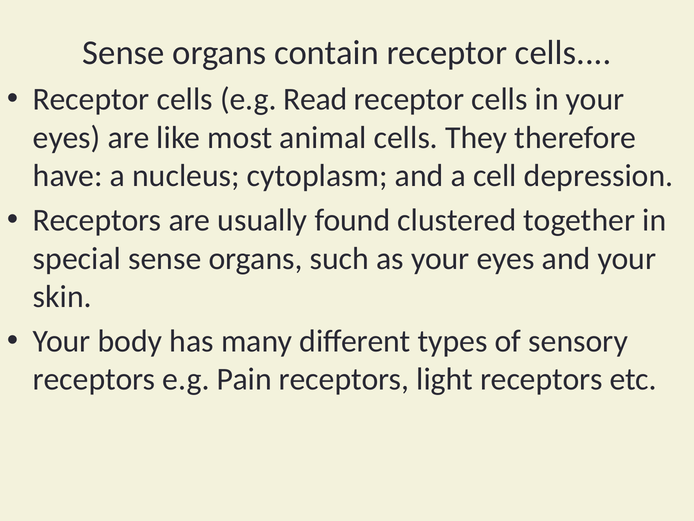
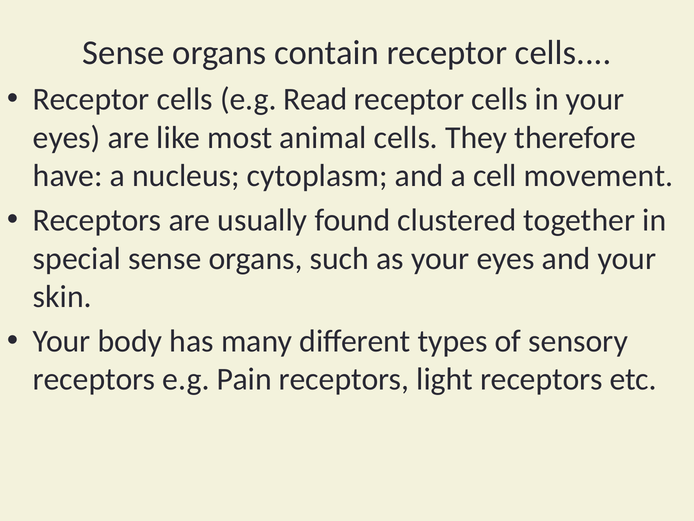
depression: depression -> movement
